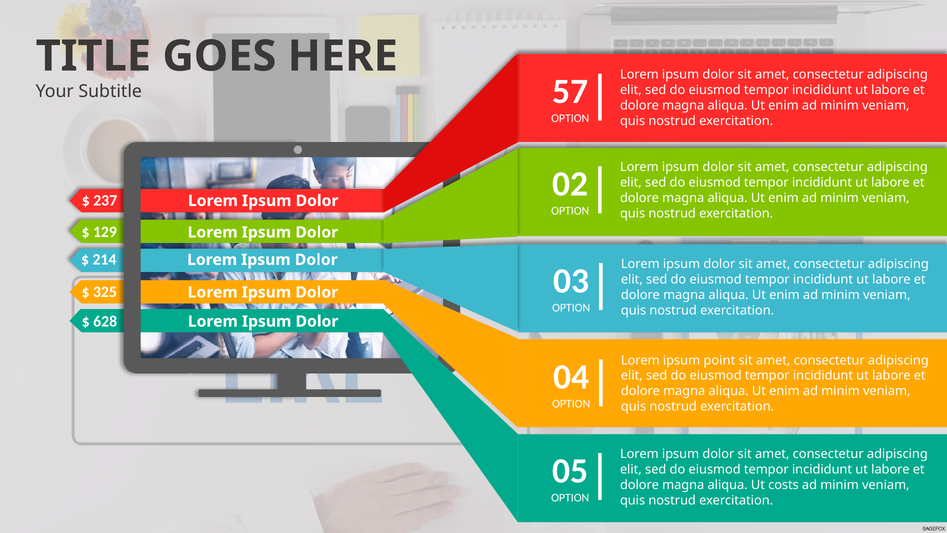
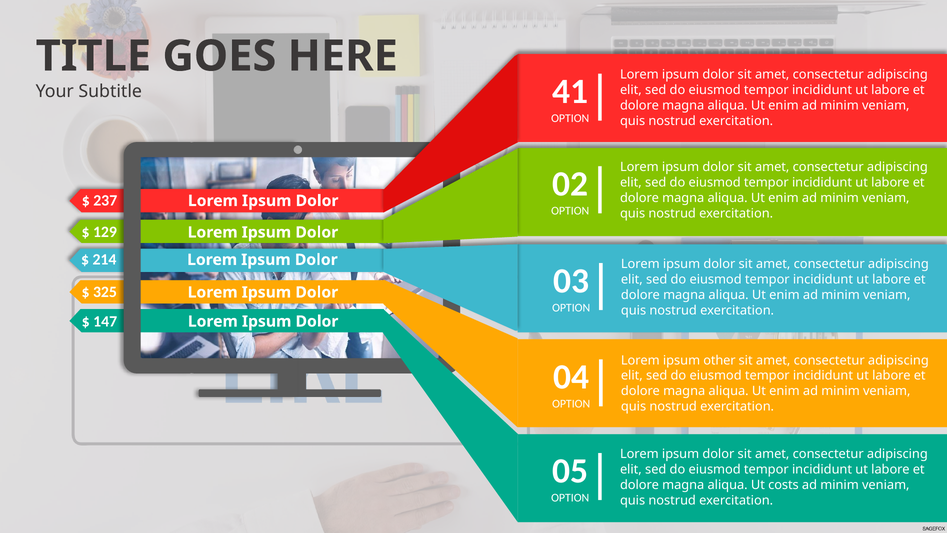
57: 57 -> 41
628: 628 -> 147
point: point -> other
